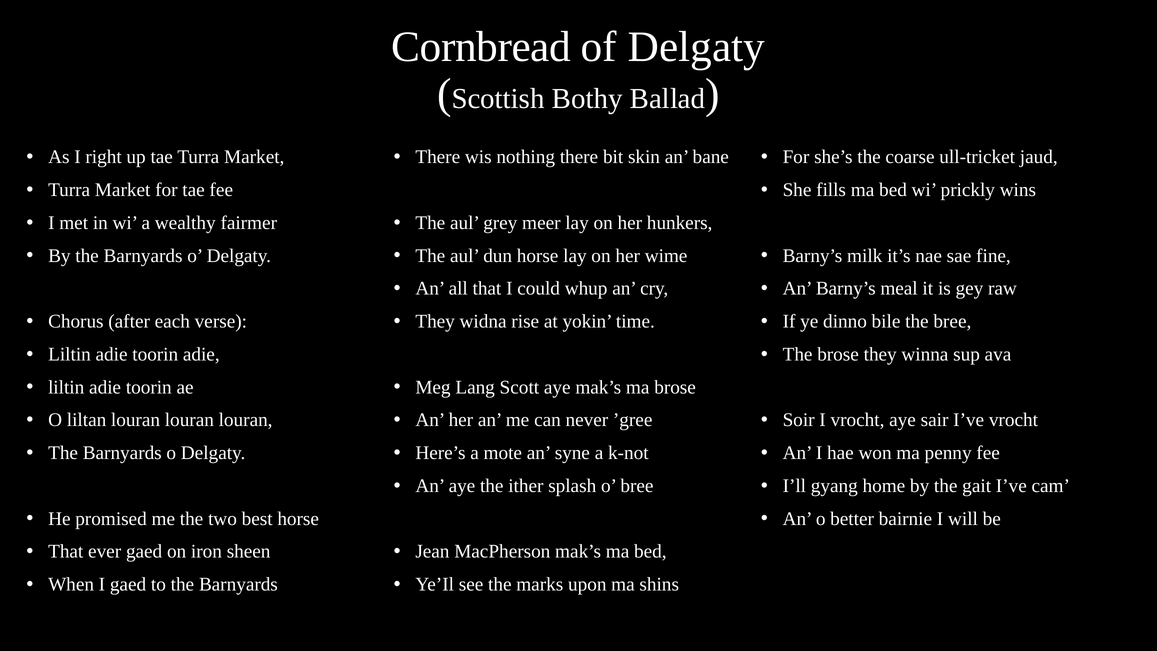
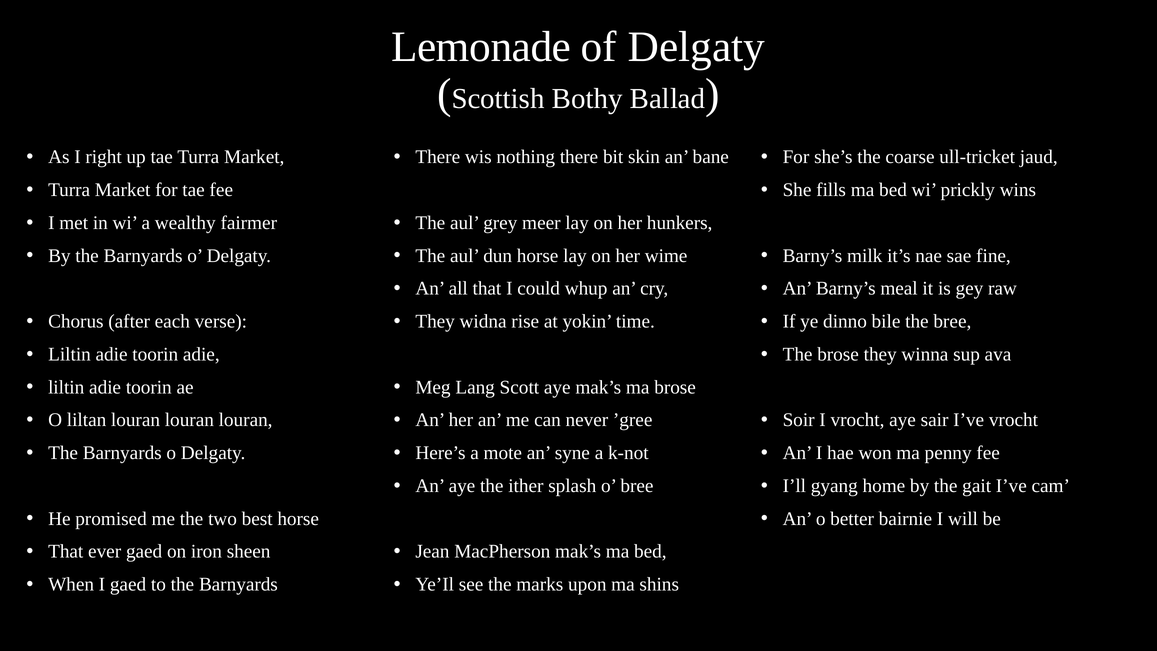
Cornbread: Cornbread -> Lemonade
